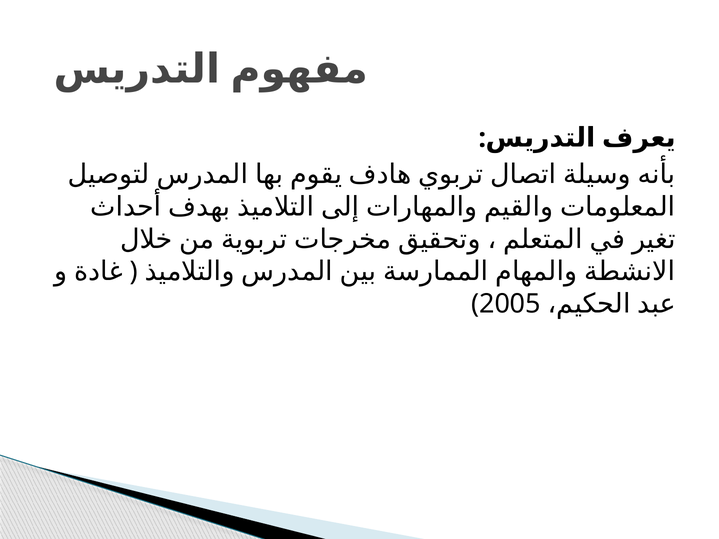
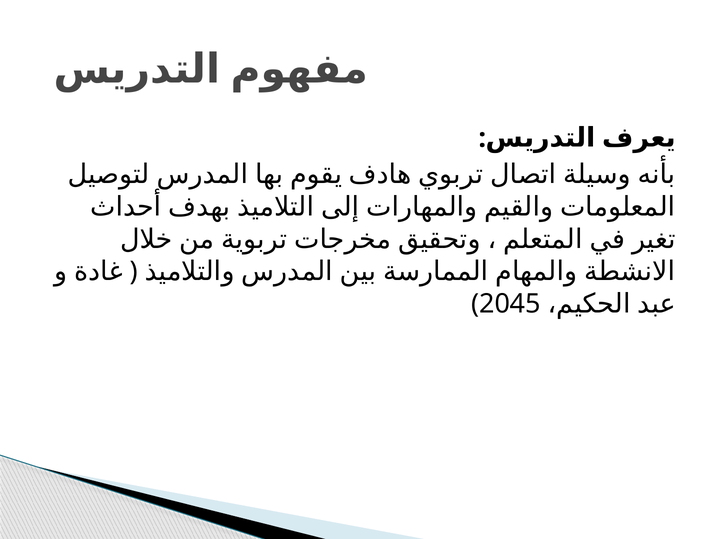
2005: 2005 -> 2045
